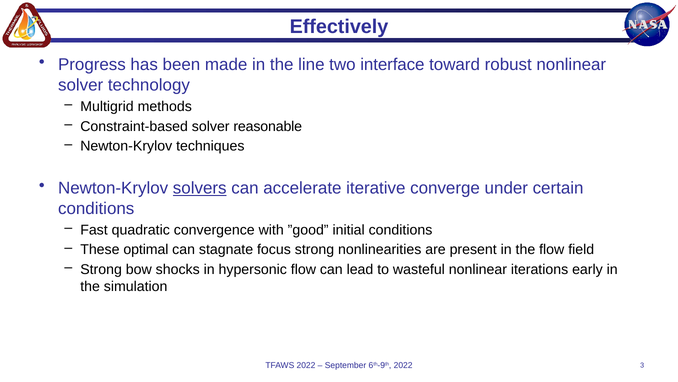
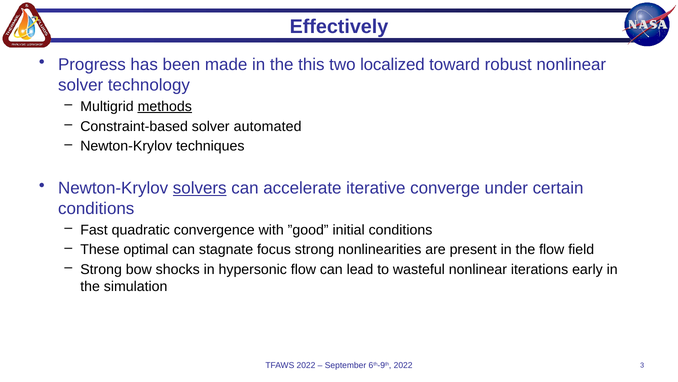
line: line -> this
interface: interface -> localized
methods underline: none -> present
reasonable: reasonable -> automated
